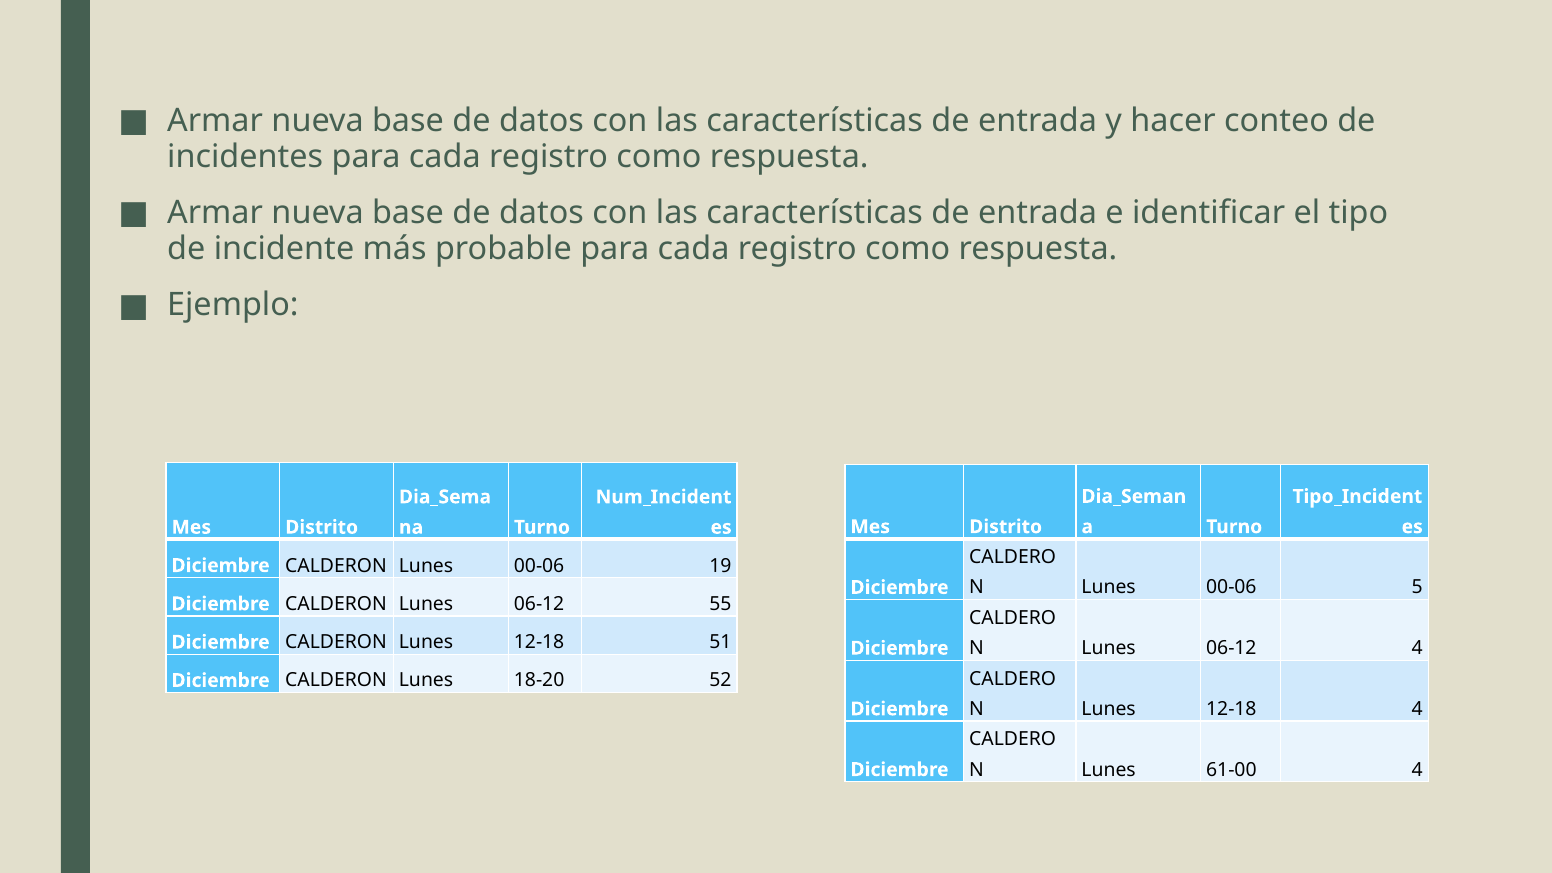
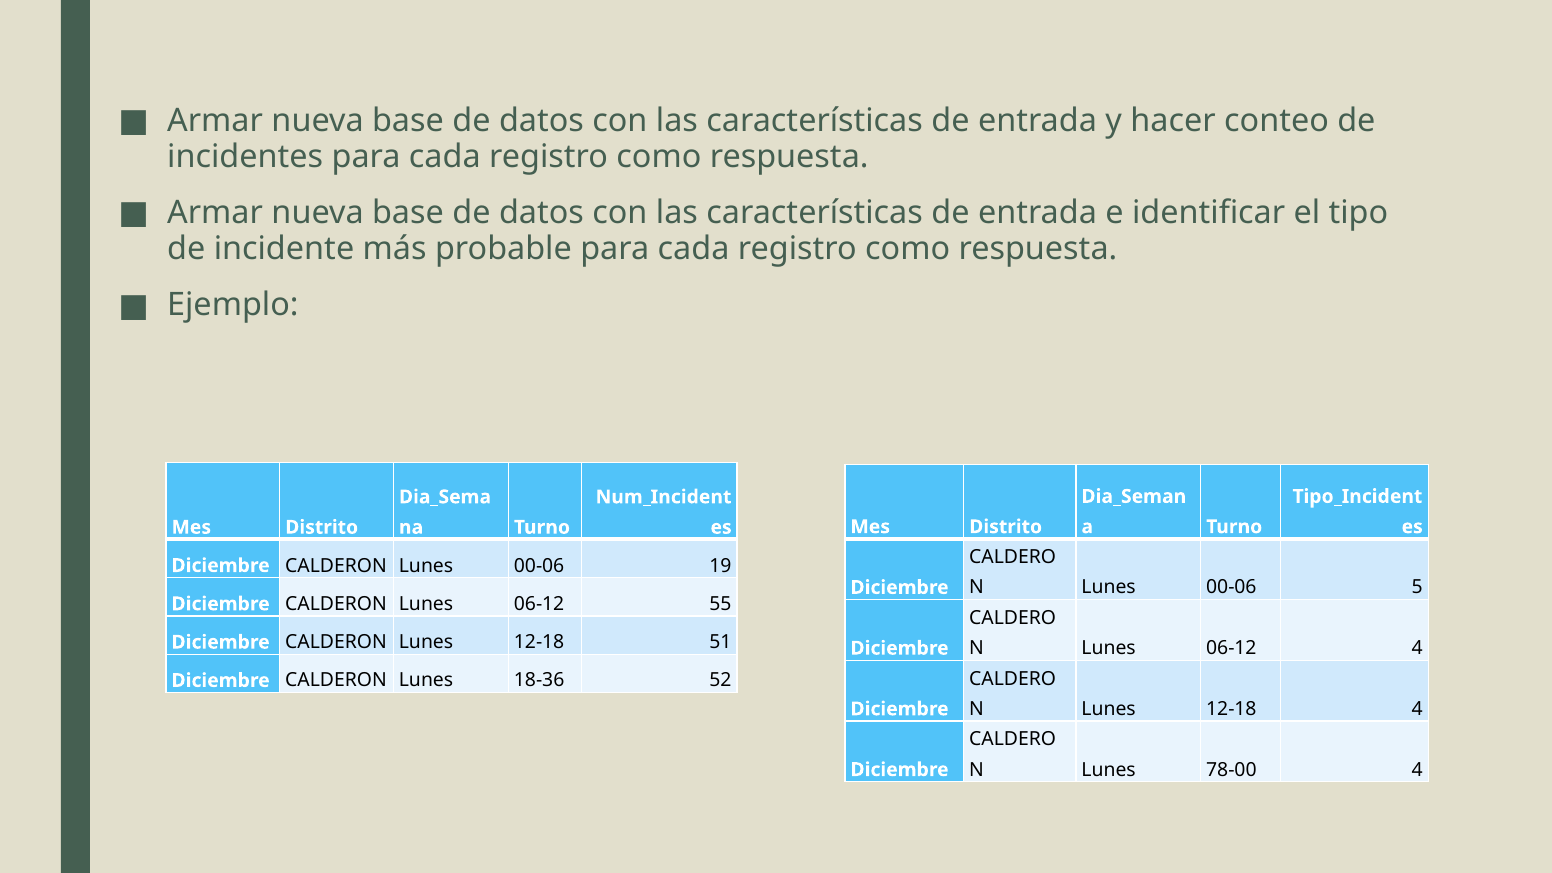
18-20: 18-20 -> 18-36
61-00: 61-00 -> 78-00
